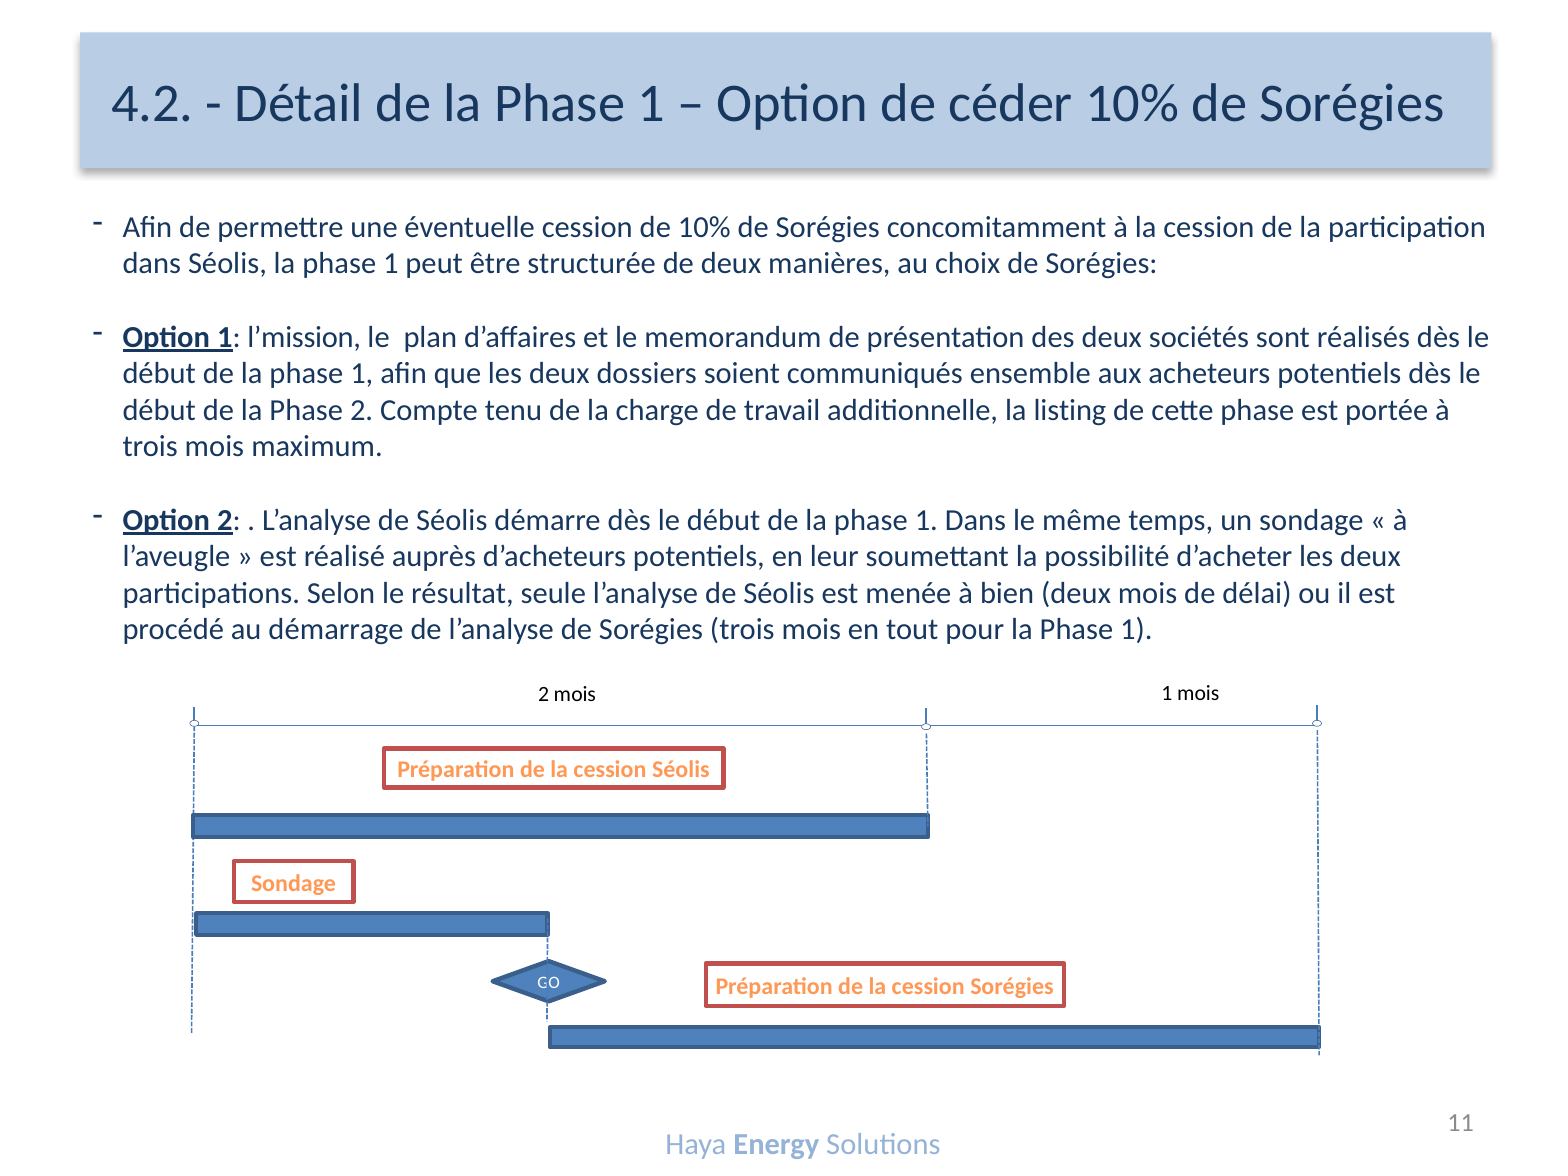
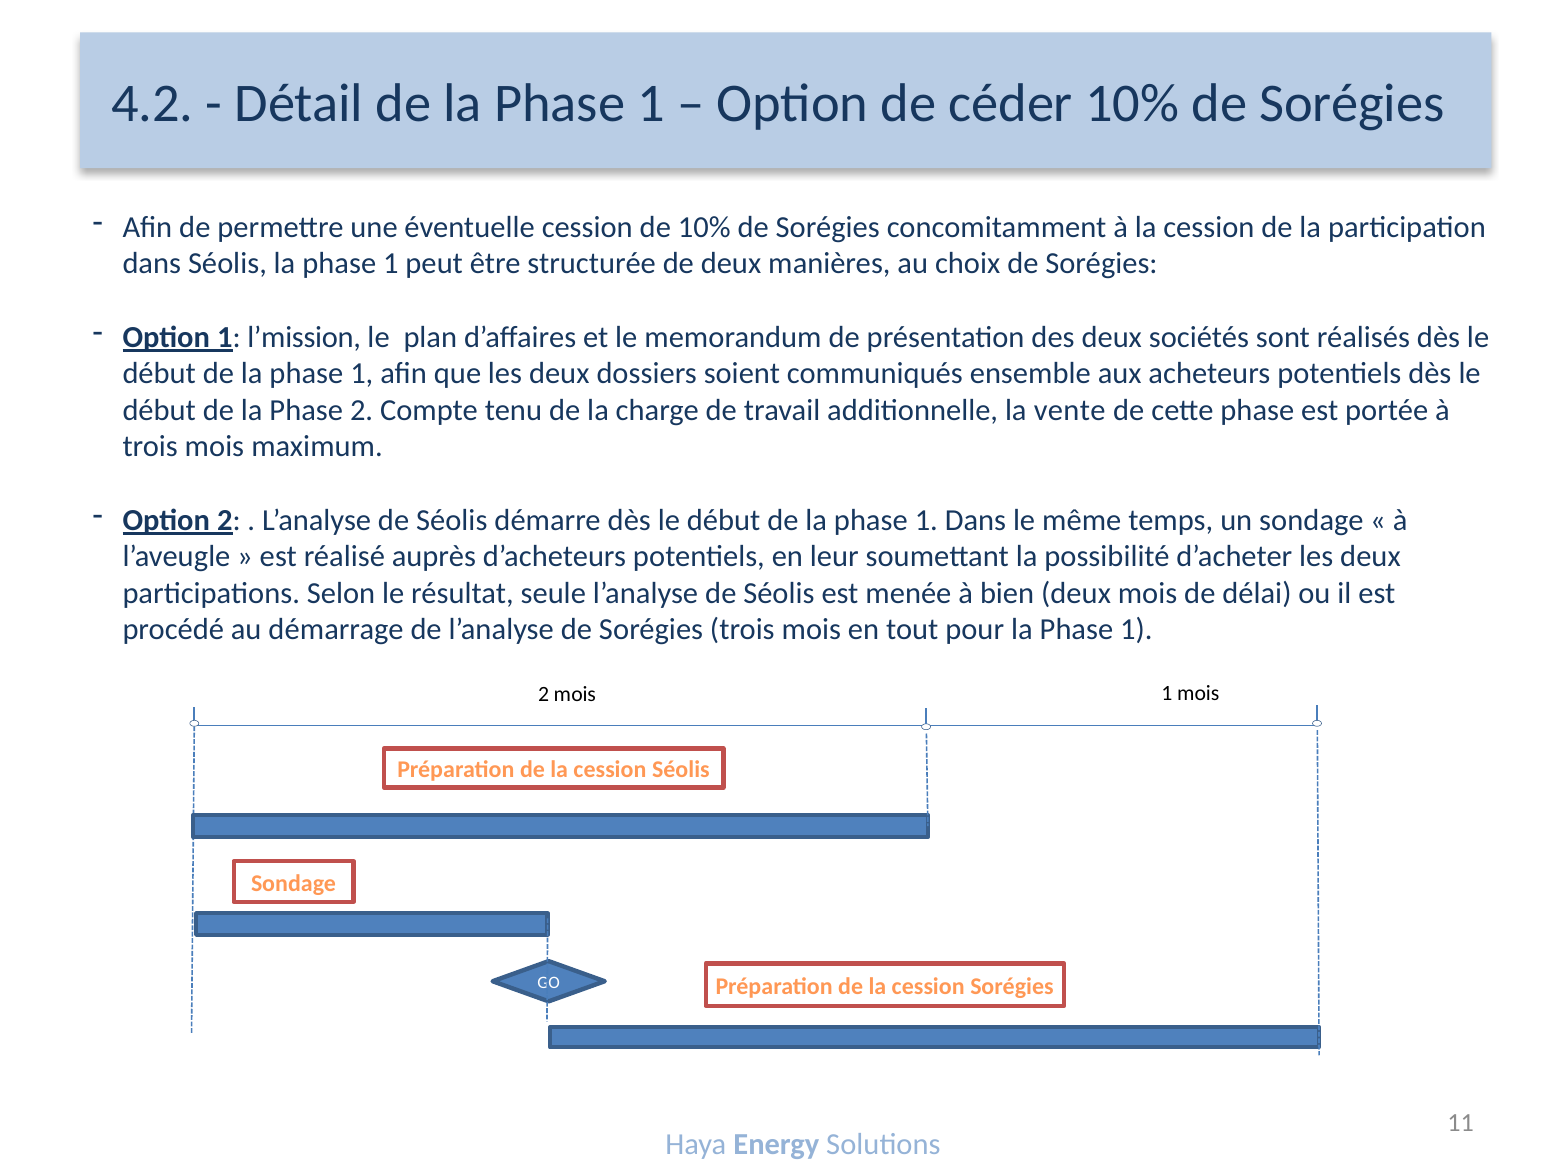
listing: listing -> vente
